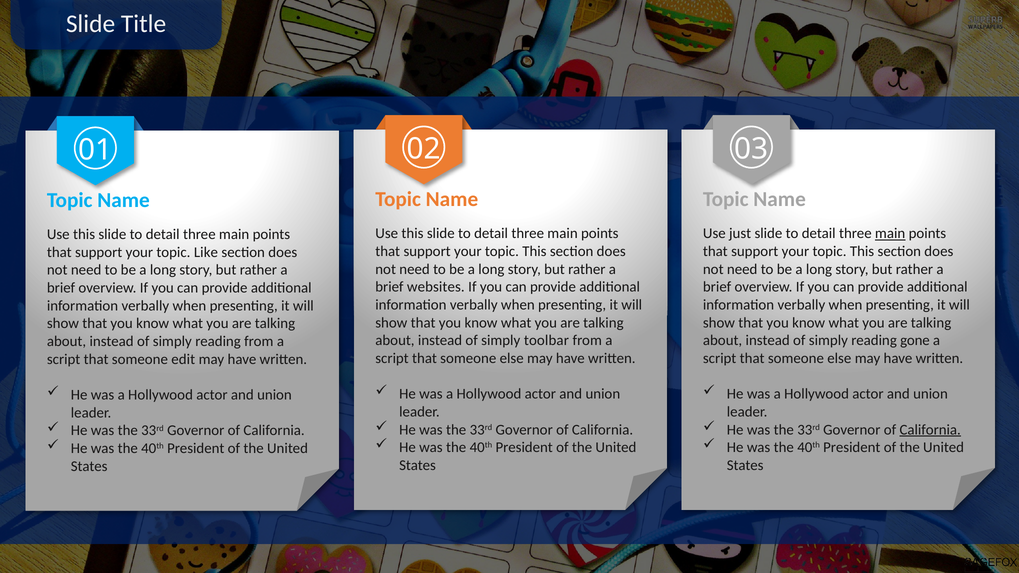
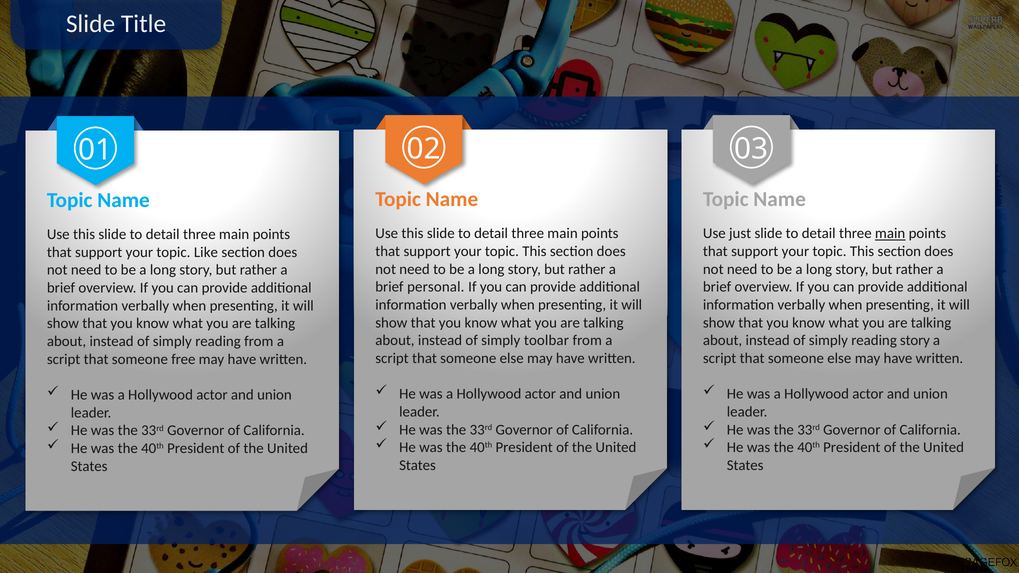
websites: websites -> personal
reading gone: gone -> story
edit: edit -> free
California at (930, 430) underline: present -> none
